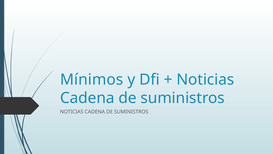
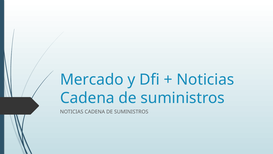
Mínimos: Mínimos -> Mercado
